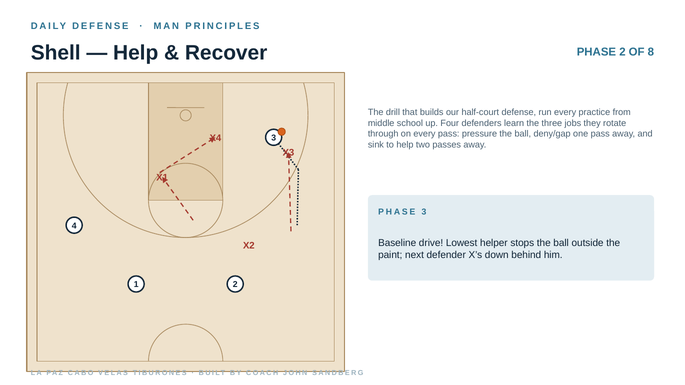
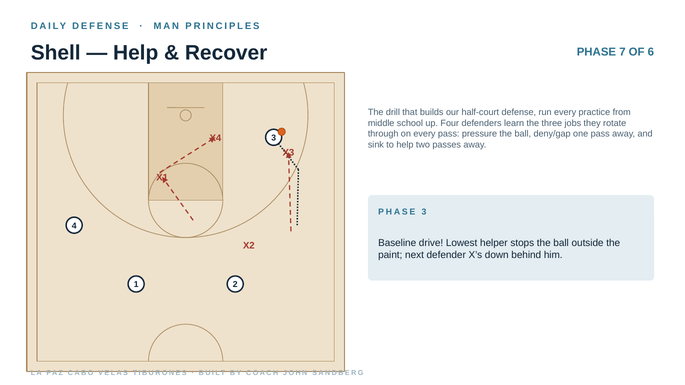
PHASE 2: 2 -> 7
8: 8 -> 6
